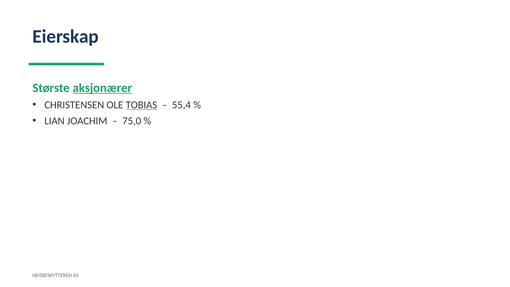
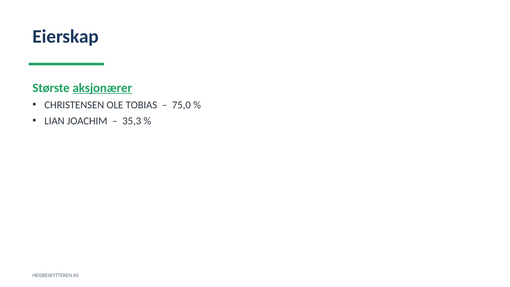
TOBIAS underline: present -> none
55,4: 55,4 -> 75,0
75,0: 75,0 -> 35,3
